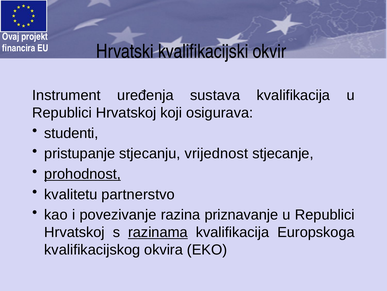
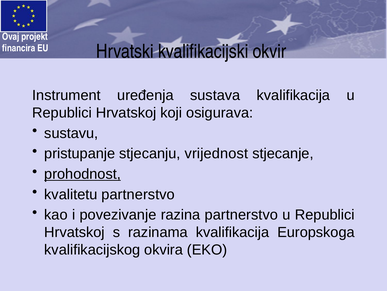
studenti: studenti -> sustavu
razina priznavanje: priznavanje -> partnerstvo
razinama underline: present -> none
